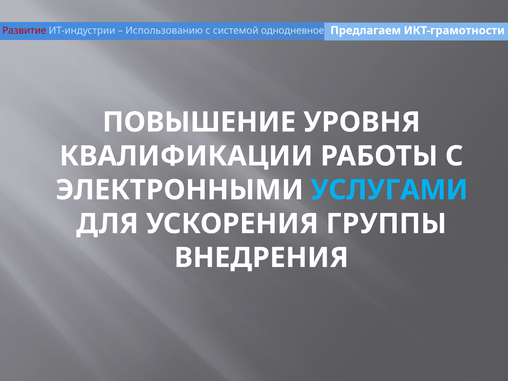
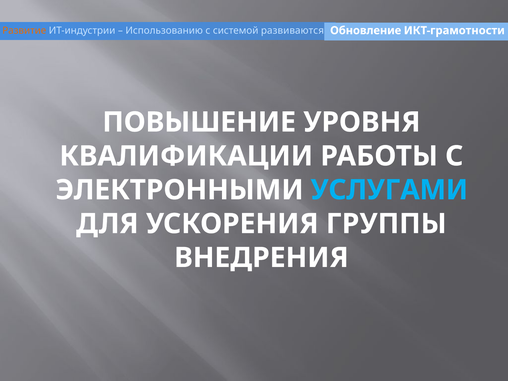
Развитие colour: red -> orange
однодневное: однодневное -> развиваются
Предлагаем: Предлагаем -> Обновление
